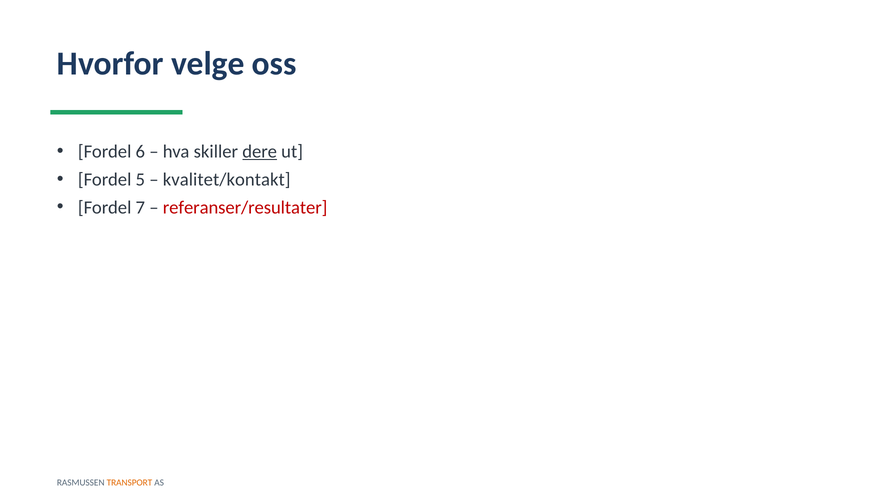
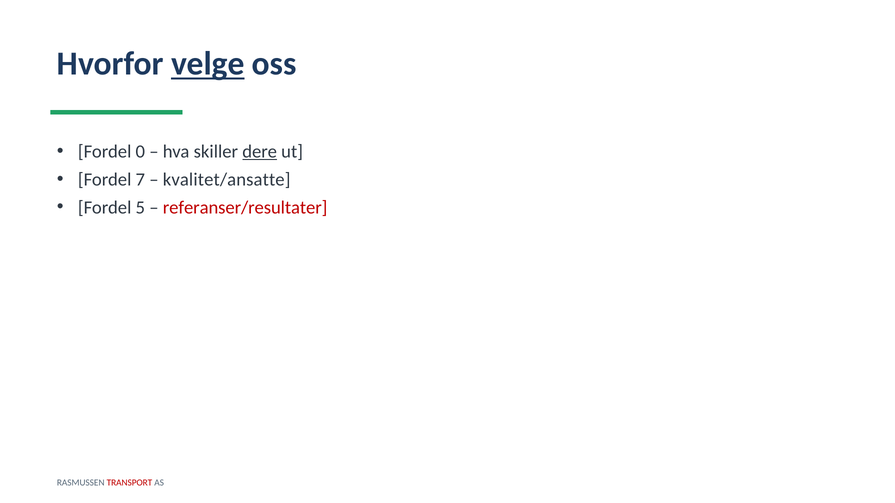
velge underline: none -> present
6: 6 -> 0
5: 5 -> 7
kvalitet/kontakt: kvalitet/kontakt -> kvalitet/ansatte
7: 7 -> 5
TRANSPORT colour: orange -> red
